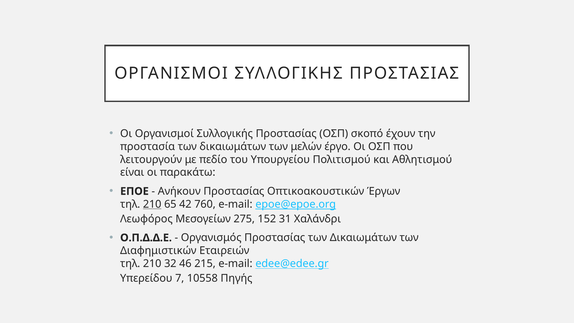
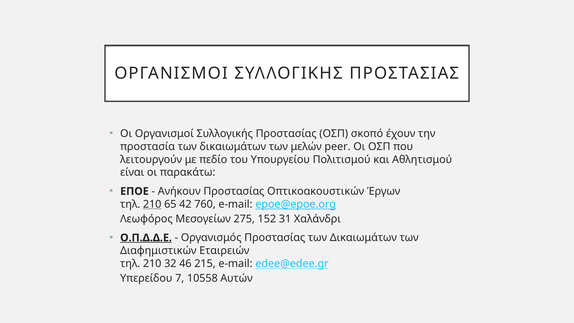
έργο: έργο -> peer
Ο.Π.Δ.Δ.Ε underline: none -> present
Πηγής: Πηγής -> Αυτών
